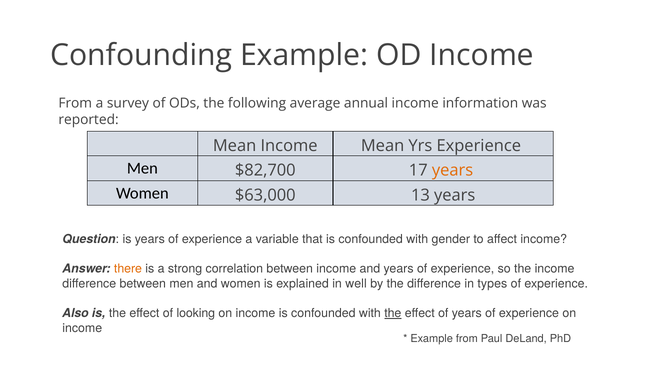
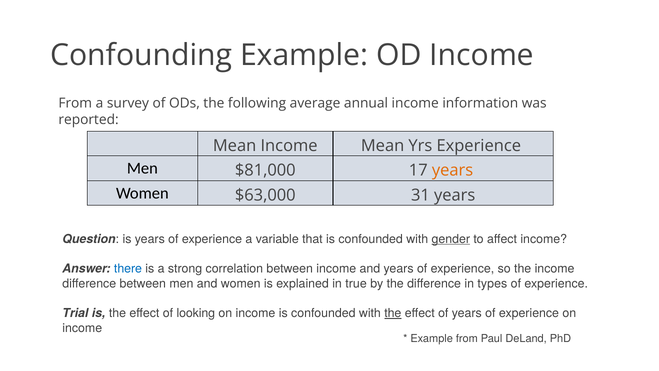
$82,700: $82,700 -> $81,000
13: 13 -> 31
gender underline: none -> present
there colour: orange -> blue
well: well -> true
Also: Also -> Trial
